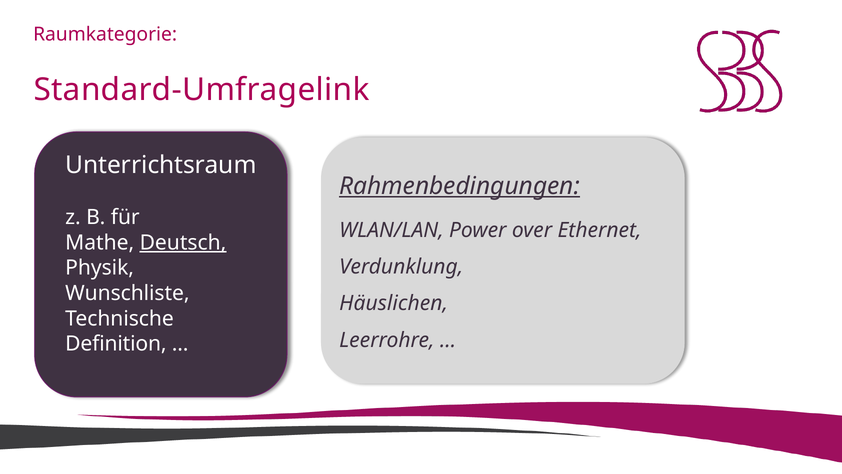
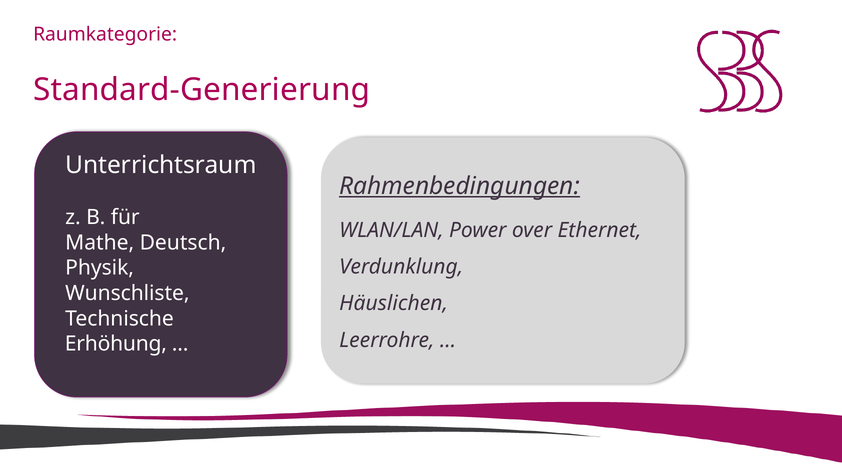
Standard-Umfragelink: Standard-Umfragelink -> Standard-Generierung
Deutsch underline: present -> none
Definition: Definition -> Erhöhung
